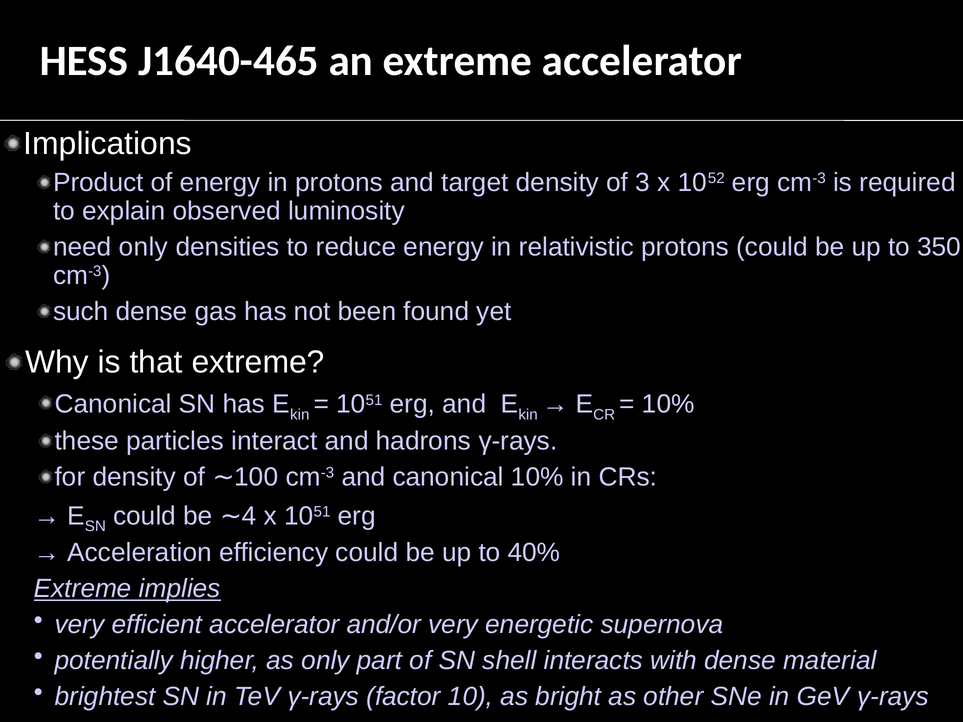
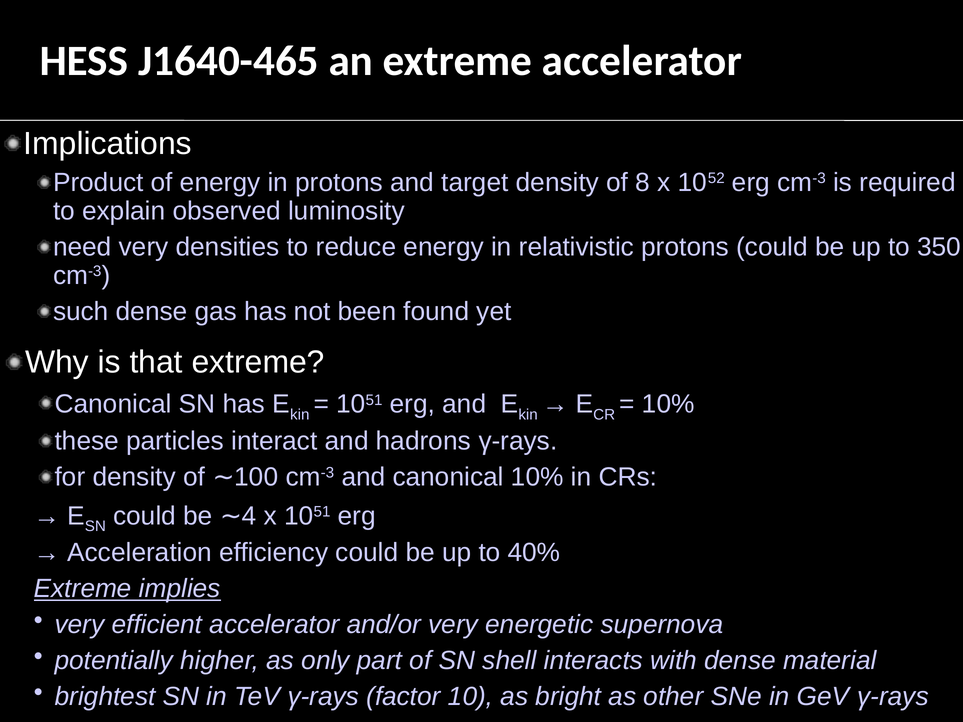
3: 3 -> 8
need only: only -> very
